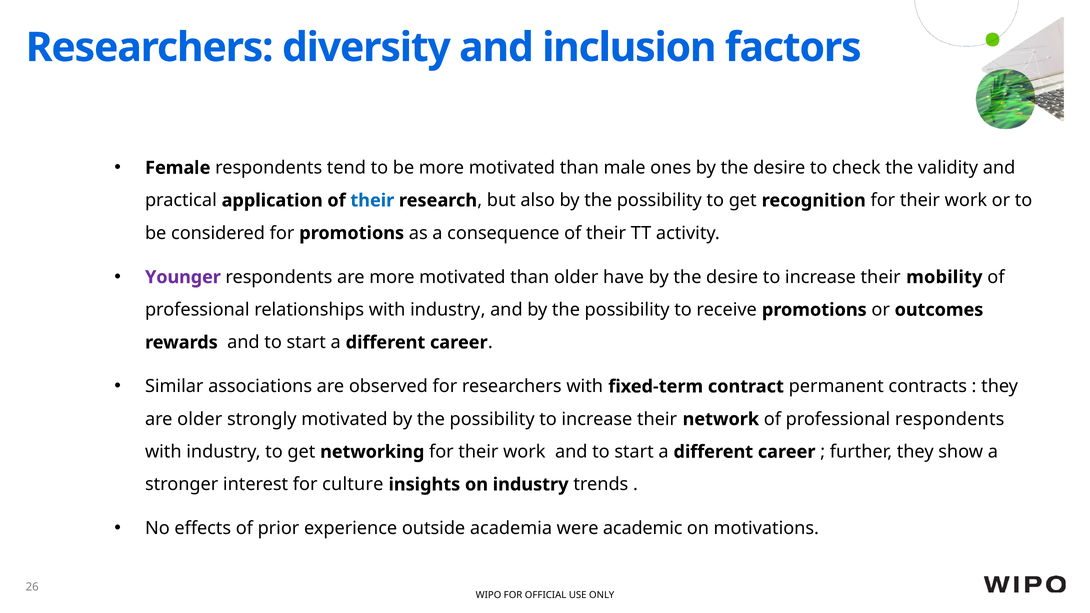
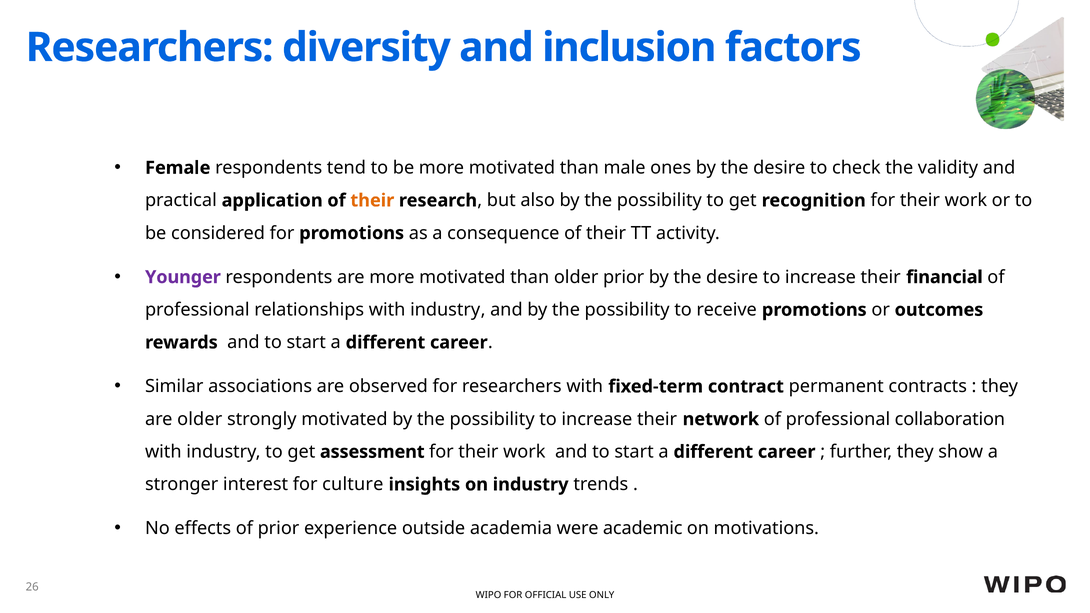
their at (372, 201) colour: blue -> orange
older have: have -> prior
mobility: mobility -> financial
professional respondents: respondents -> collaboration
networking: networking -> assessment
